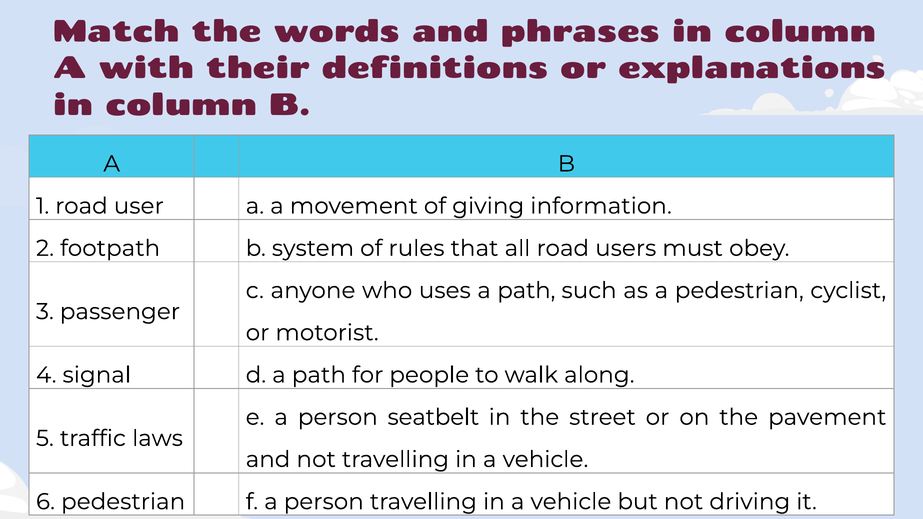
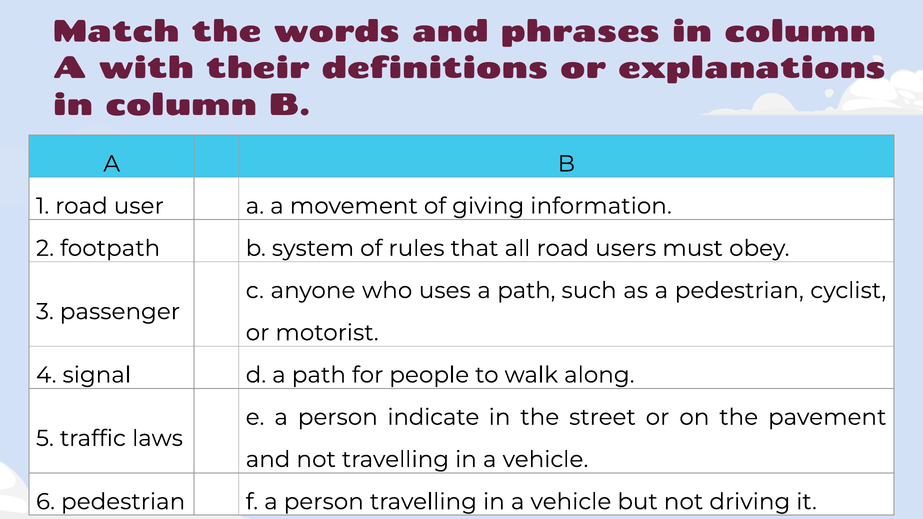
seatbelt: seatbelt -> indicate
